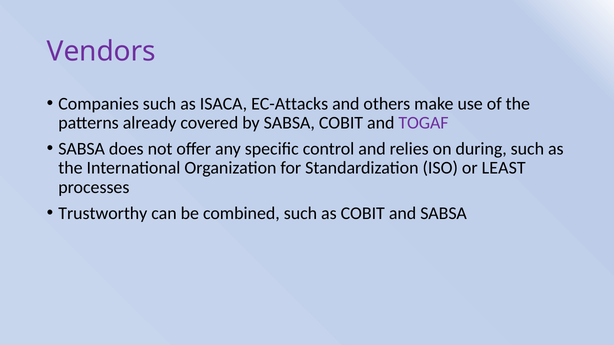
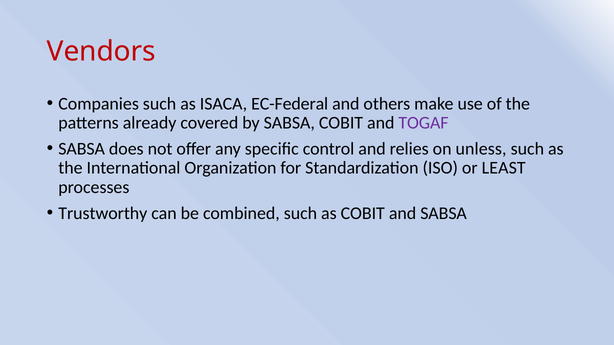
Vendors colour: purple -> red
EC-Attacks: EC-Attacks -> EC-Federal
during: during -> unless
